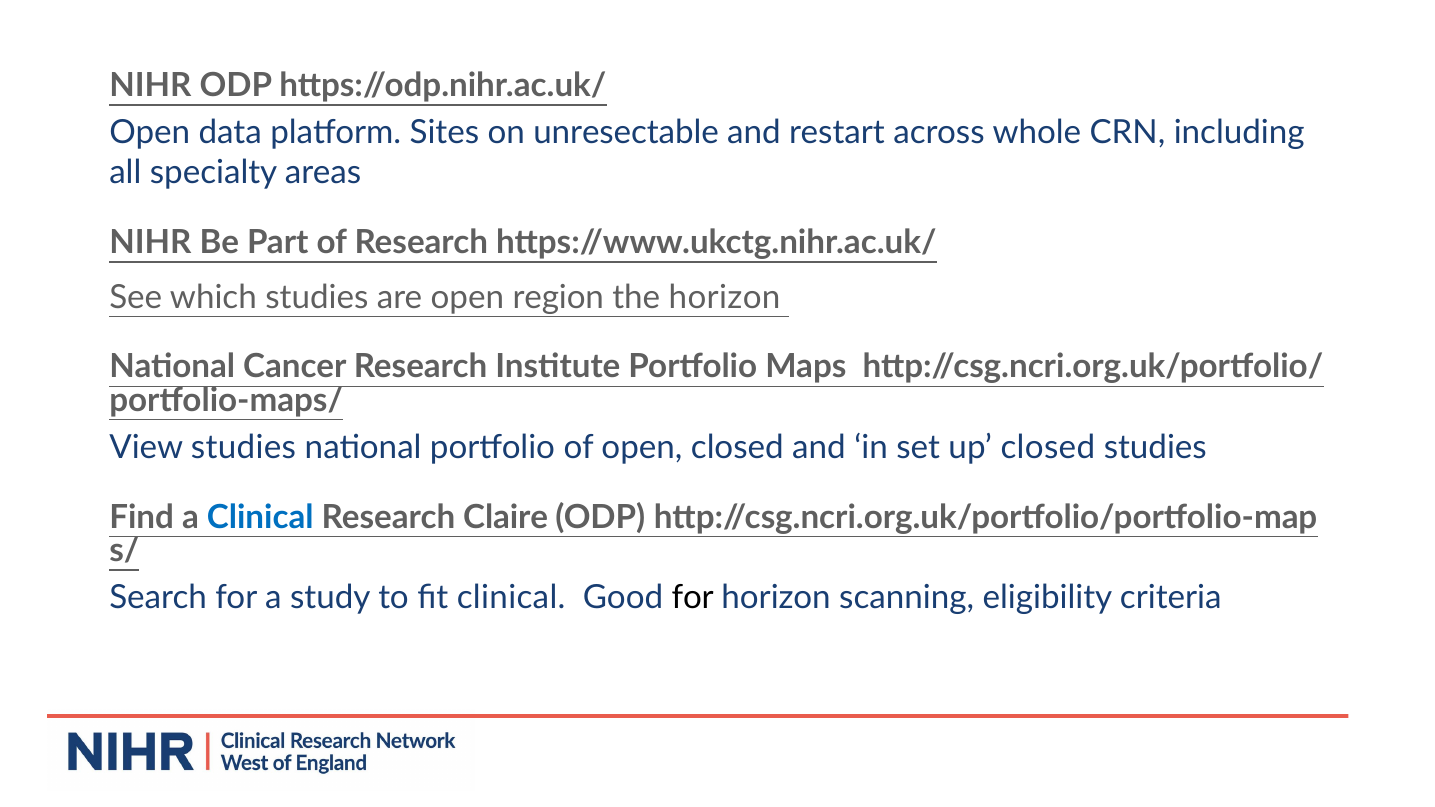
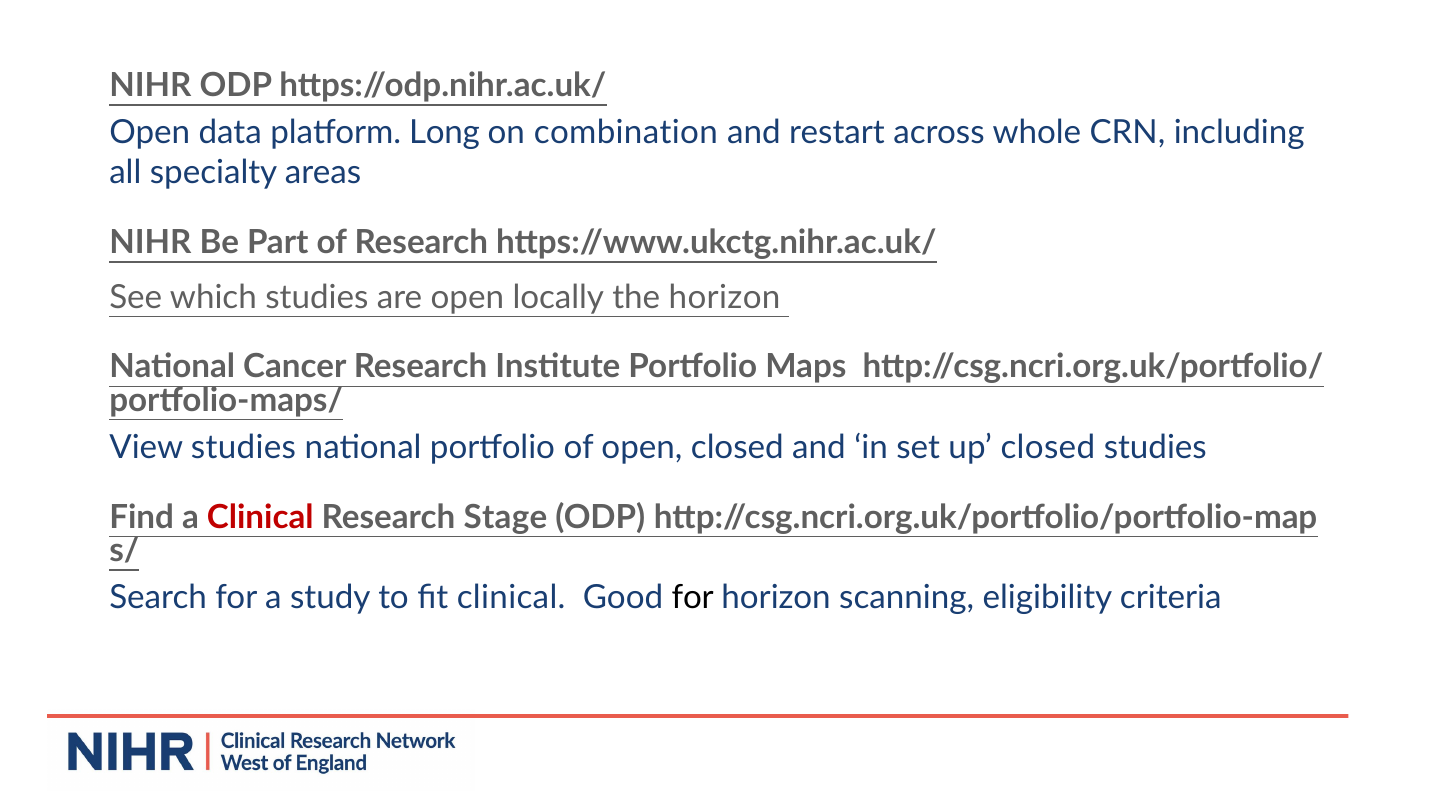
Sites: Sites -> Long
unresectable: unresectable -> combination
region: region -> locally
Clinical at (260, 517) colour: blue -> red
Claire: Claire -> Stage
